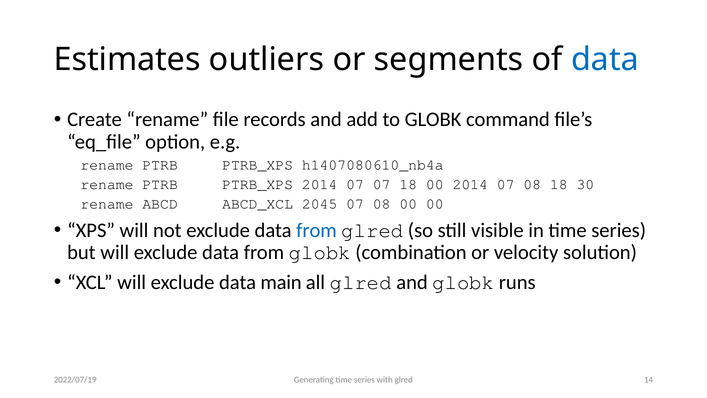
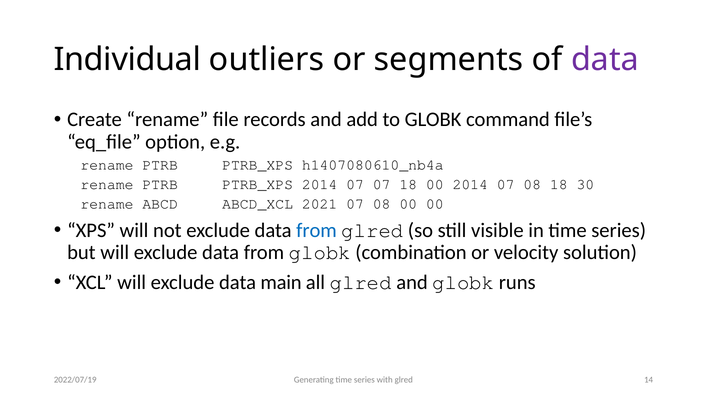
Estimates: Estimates -> Individual
data at (605, 59) colour: blue -> purple
2045: 2045 -> 2021
